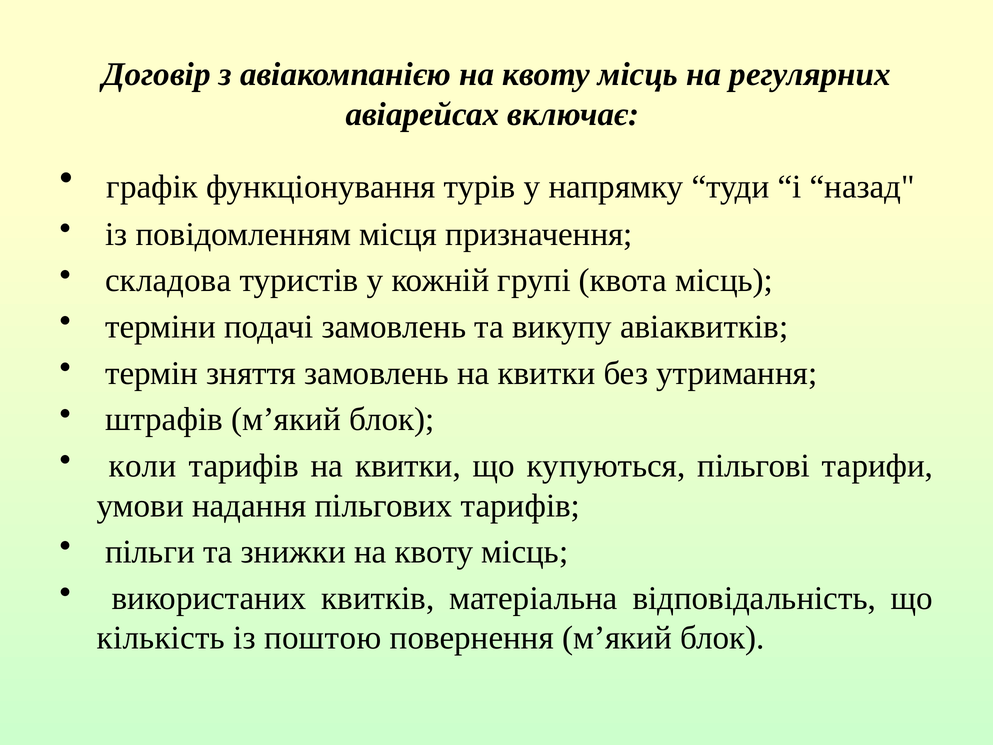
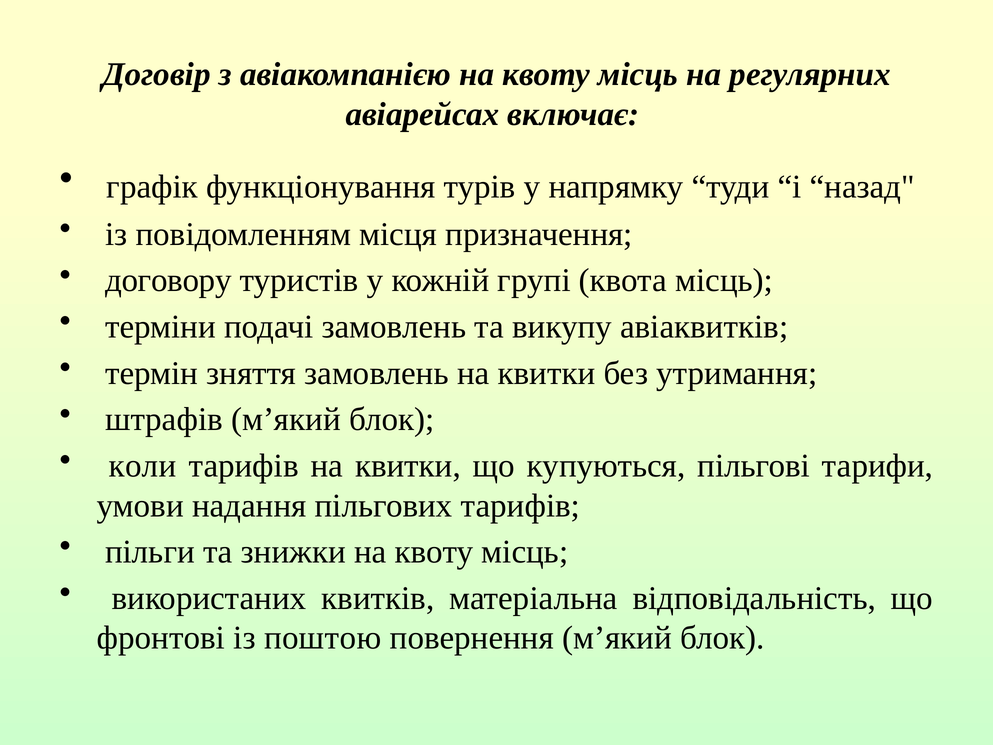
складова: складова -> договору
кількість: кількість -> фронтові
